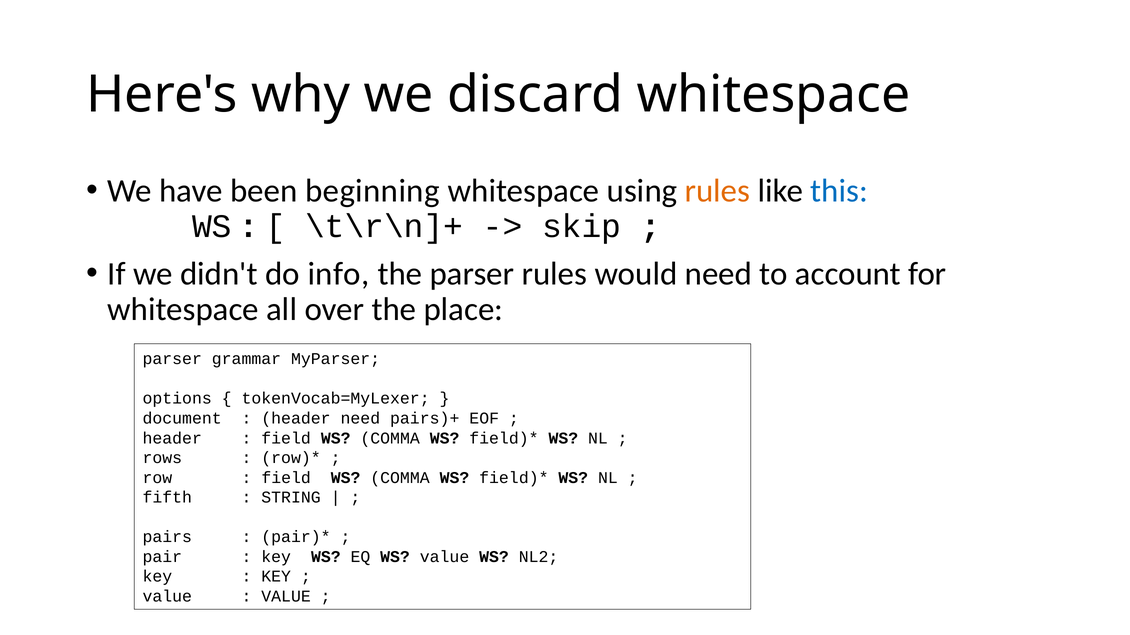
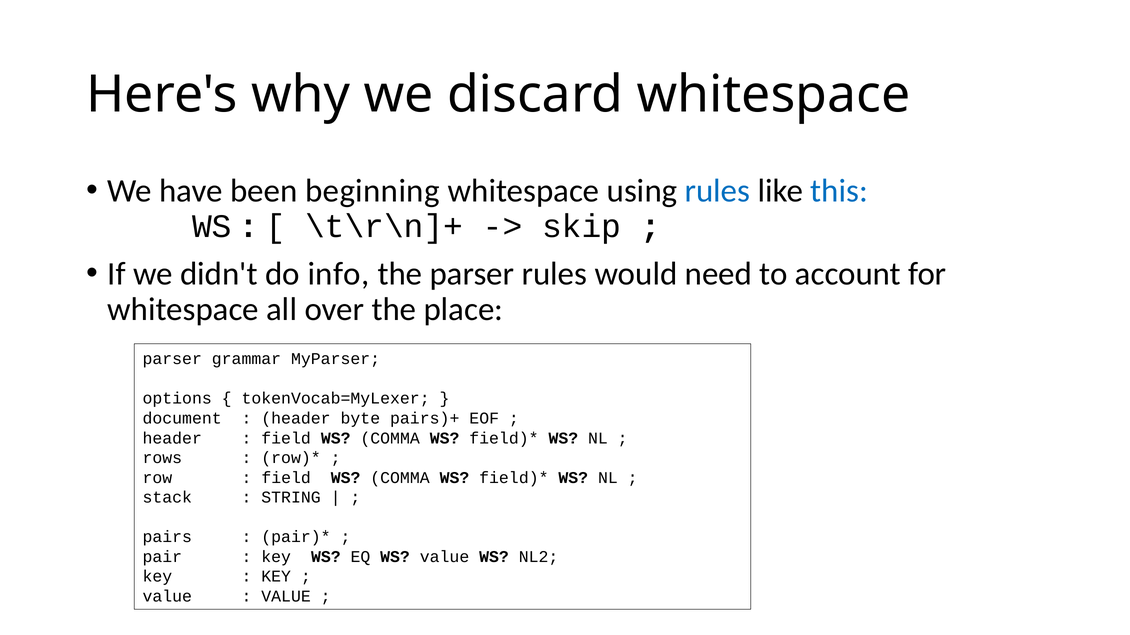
rules at (717, 191) colour: orange -> blue
header need: need -> byte
fifth: fifth -> stack
